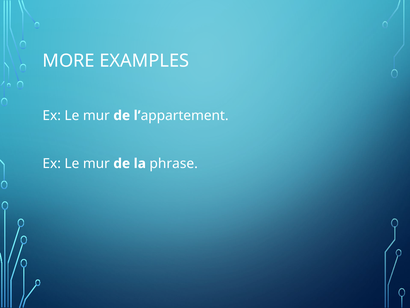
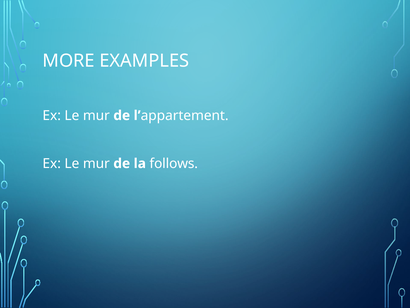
phrase: phrase -> follows
